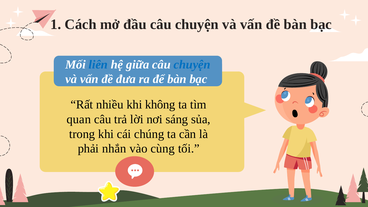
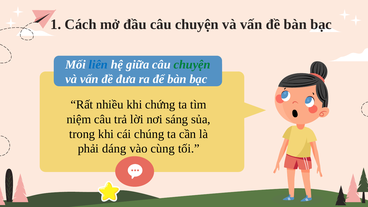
chuyện at (192, 64) colour: blue -> green
không: không -> chứng
quan: quan -> niệm
nhắn: nhắn -> dáng
